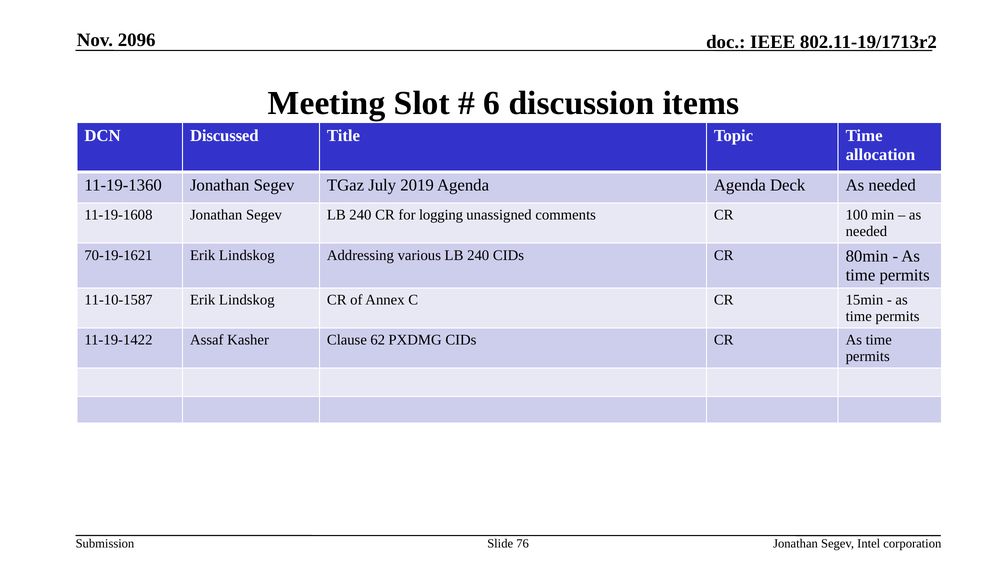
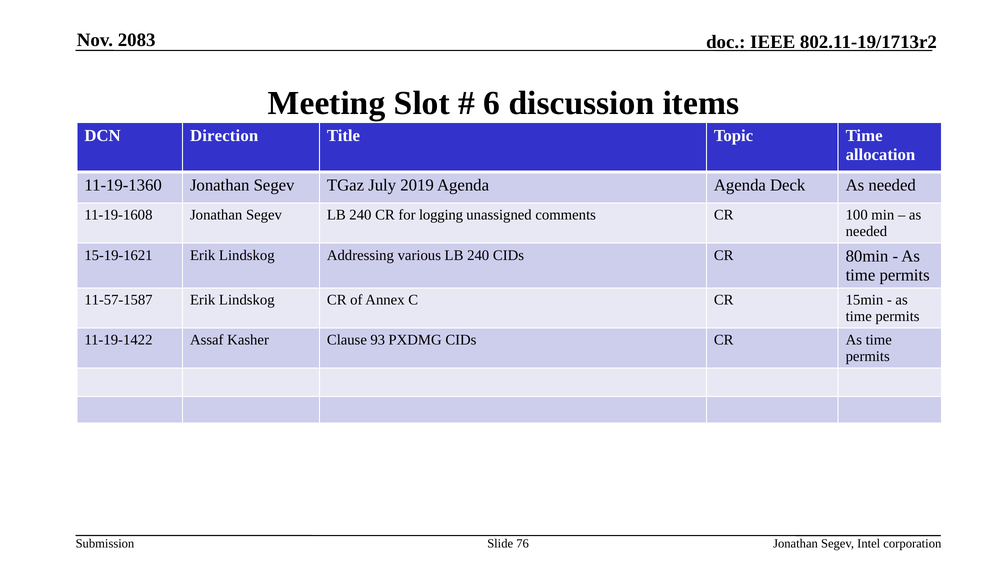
2096: 2096 -> 2083
Discussed: Discussed -> Direction
70-19-1621: 70-19-1621 -> 15-19-1621
11-10-1587: 11-10-1587 -> 11-57-1587
62: 62 -> 93
